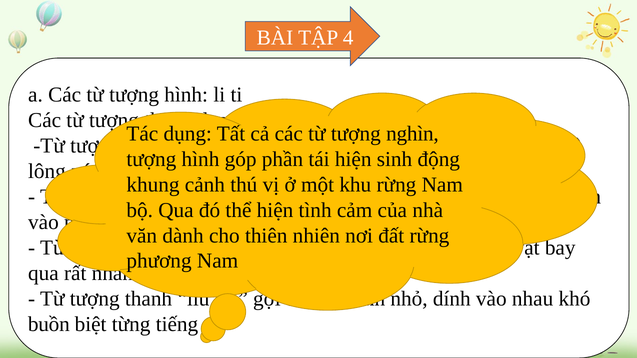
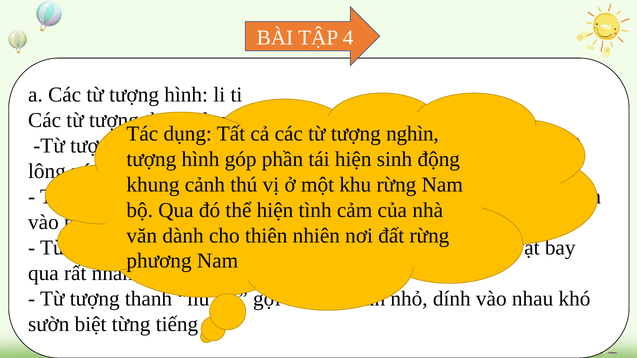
buồn: buồn -> sườn
